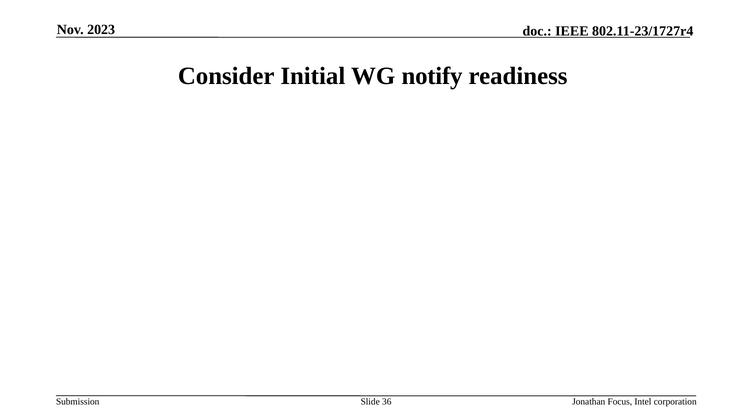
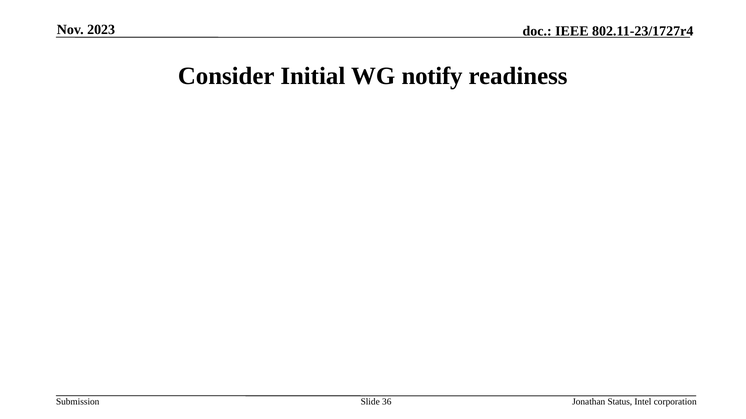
Focus: Focus -> Status
